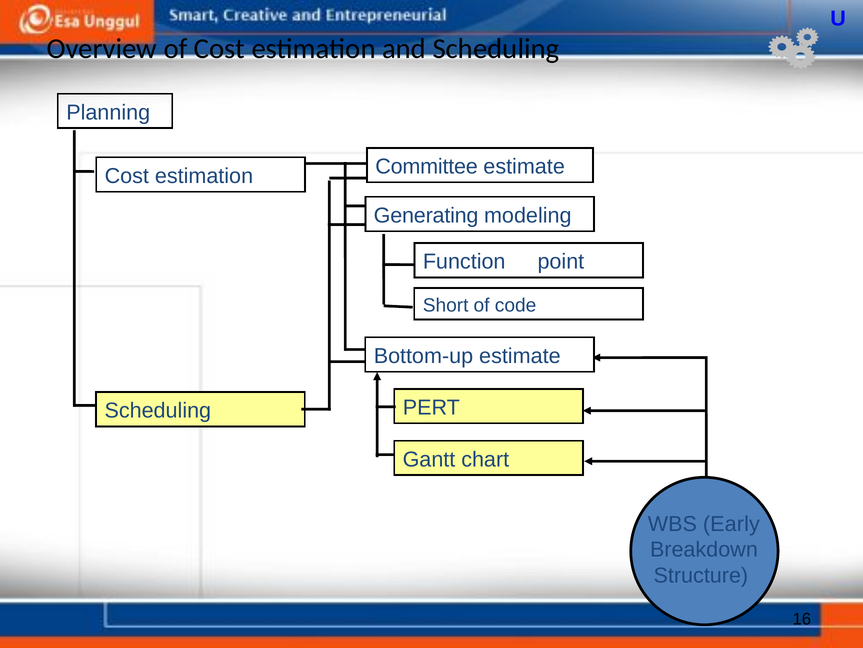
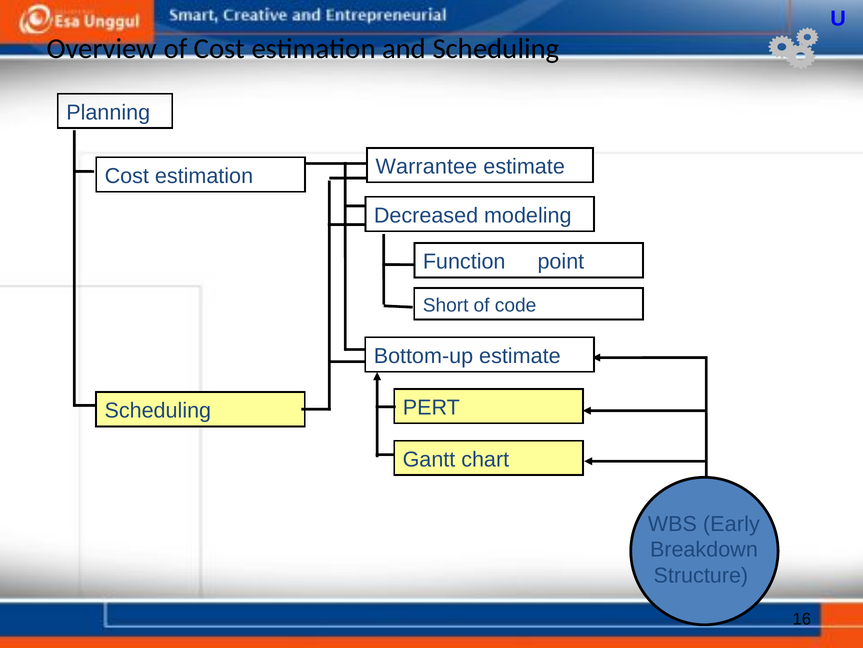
Committee: Committee -> Warrantee
Generating: Generating -> Decreased
